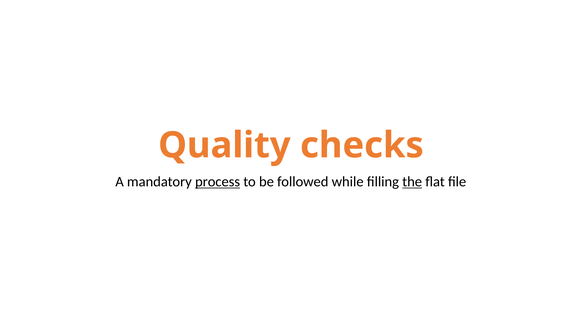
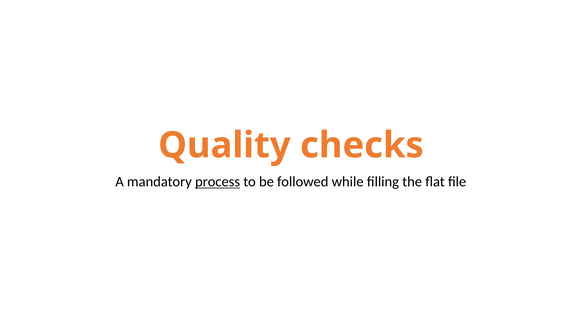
the underline: present -> none
